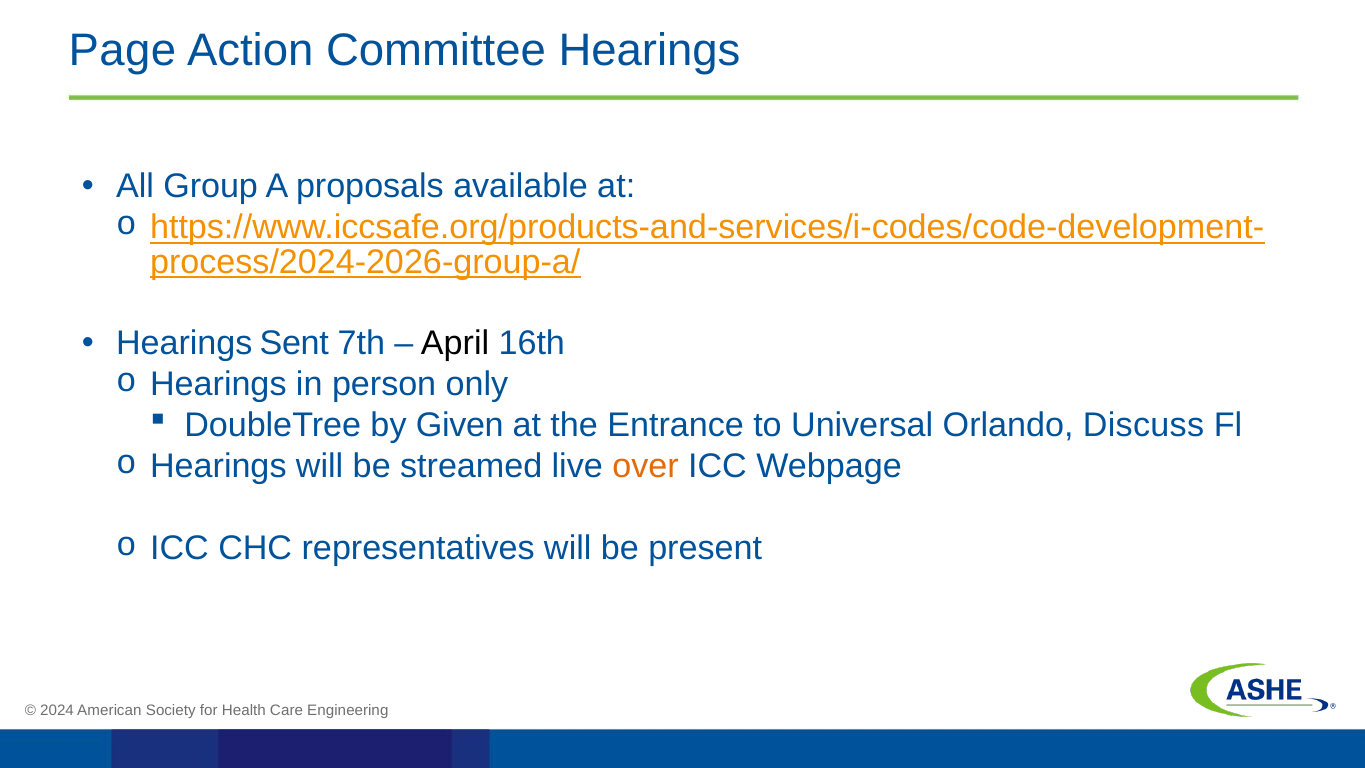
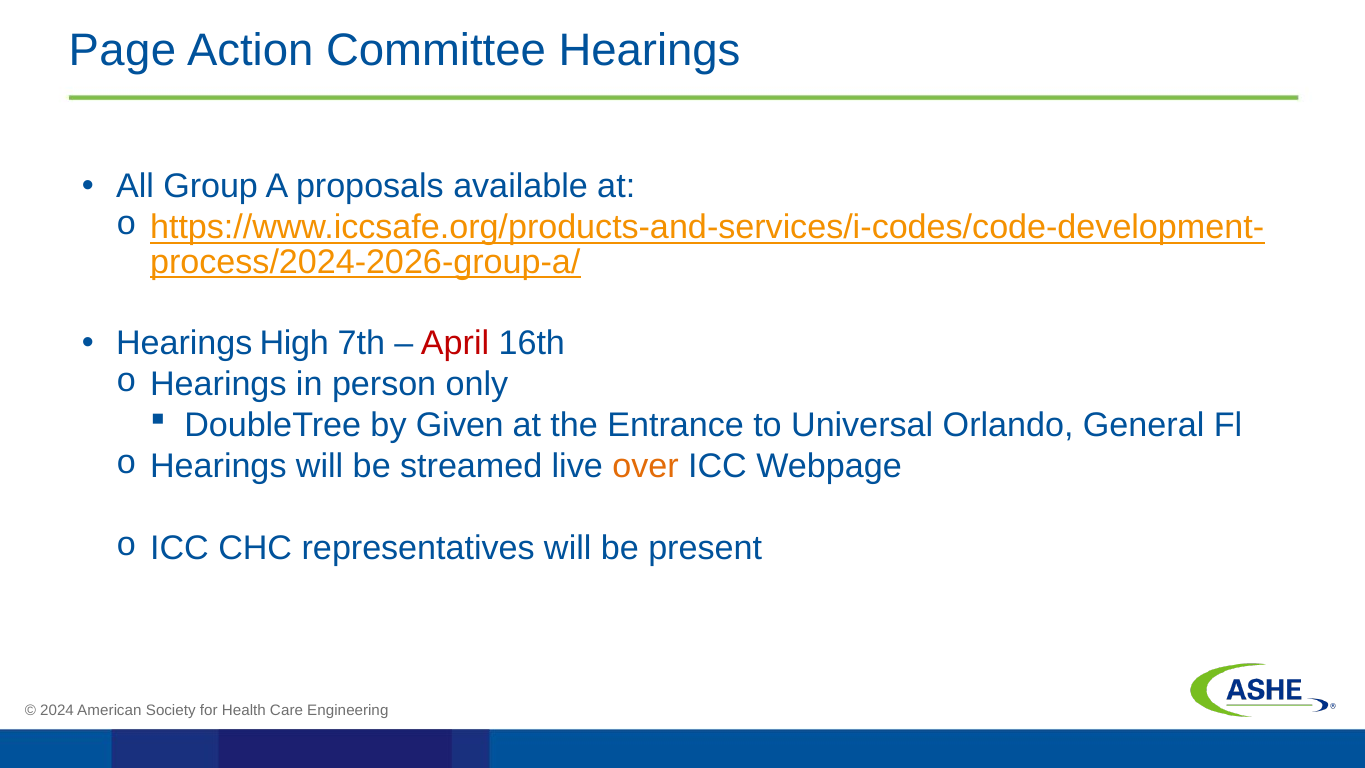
Sent: Sent -> High
April colour: black -> red
Discuss: Discuss -> General
